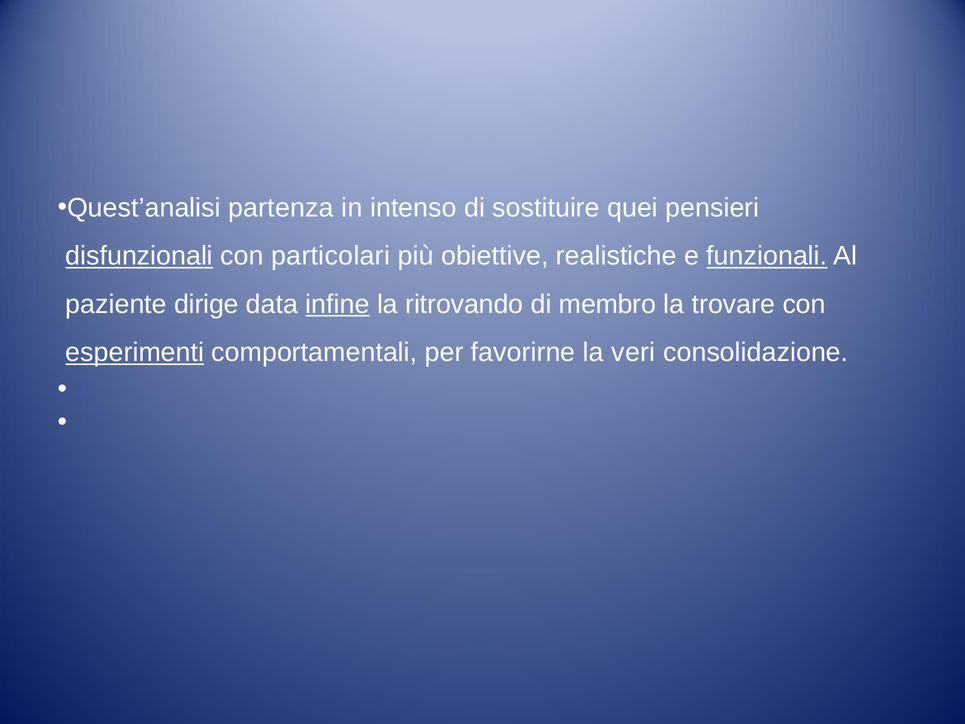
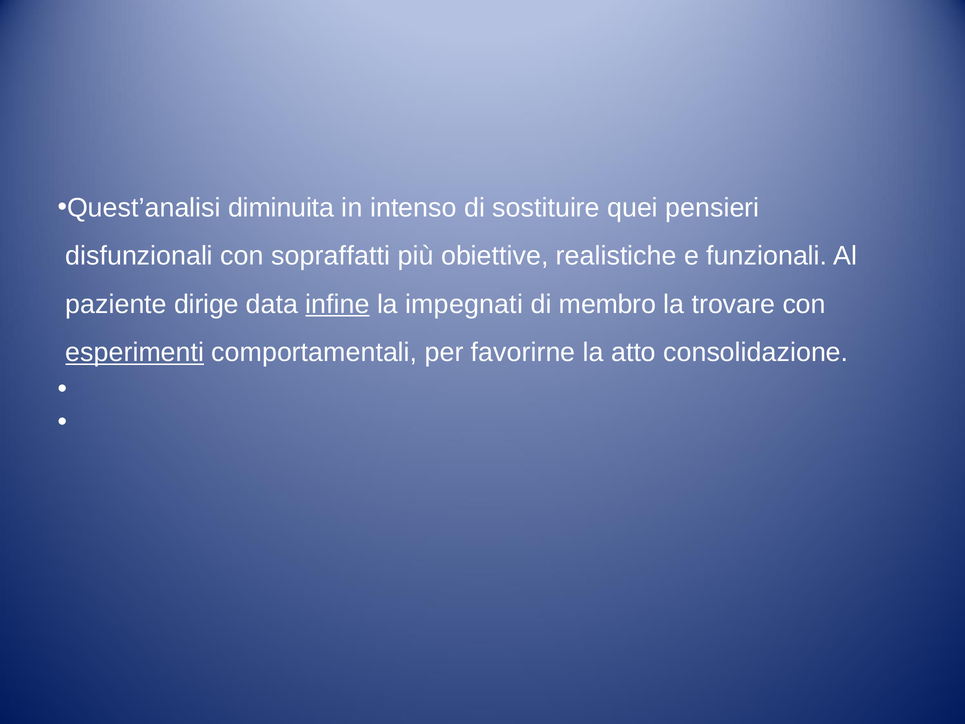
partenza: partenza -> diminuita
disfunzionali underline: present -> none
particolari: particolari -> sopraffatti
funzionali underline: present -> none
ritrovando: ritrovando -> impegnati
veri: veri -> atto
